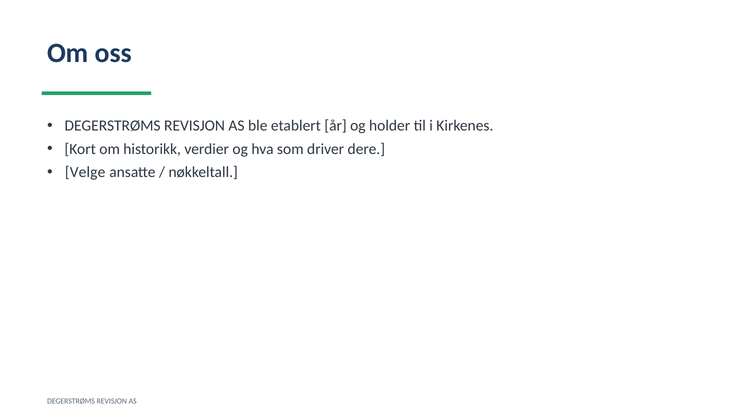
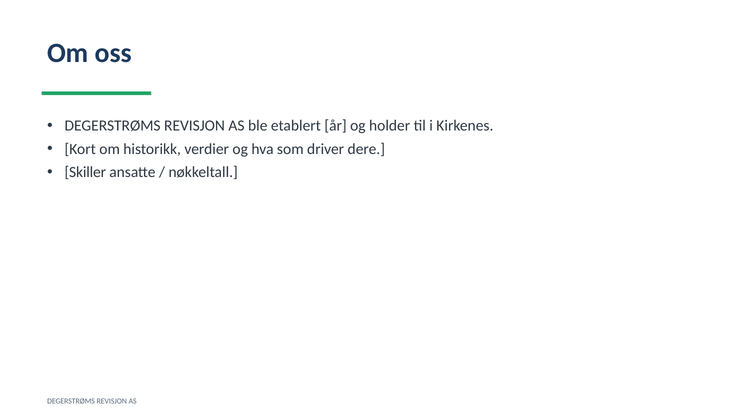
Velge: Velge -> Skiller
